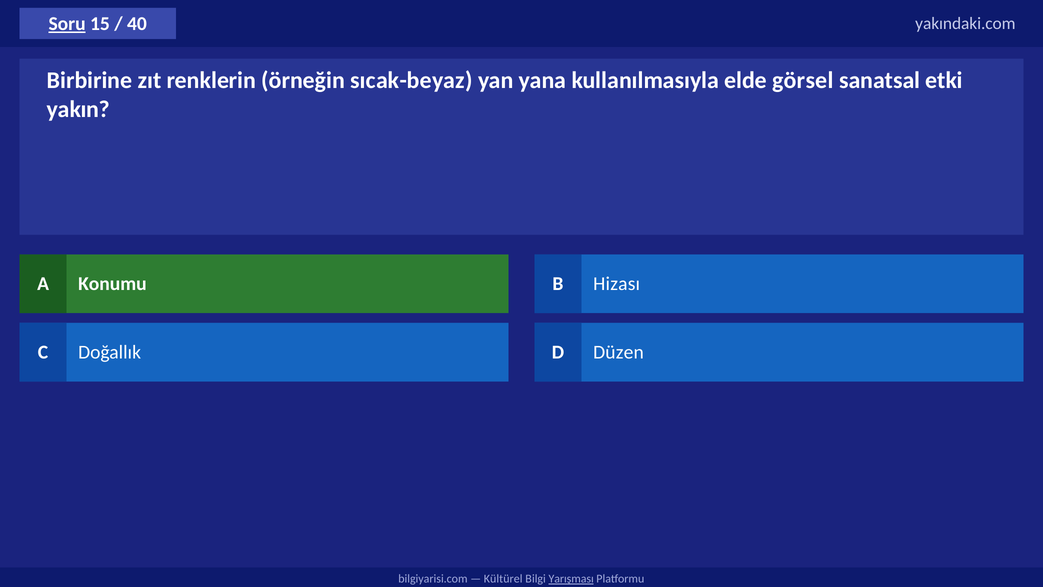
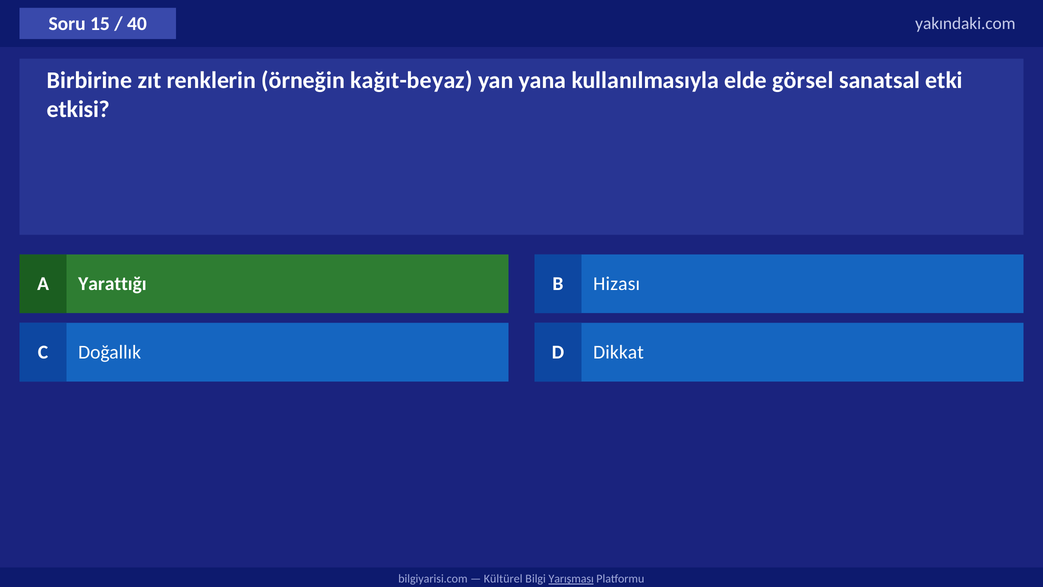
Soru underline: present -> none
sıcak-beyaz: sıcak-beyaz -> kağıt-beyaz
yakın: yakın -> etkisi
Konumu: Konumu -> Yarattığı
Düzen: Düzen -> Dikkat
